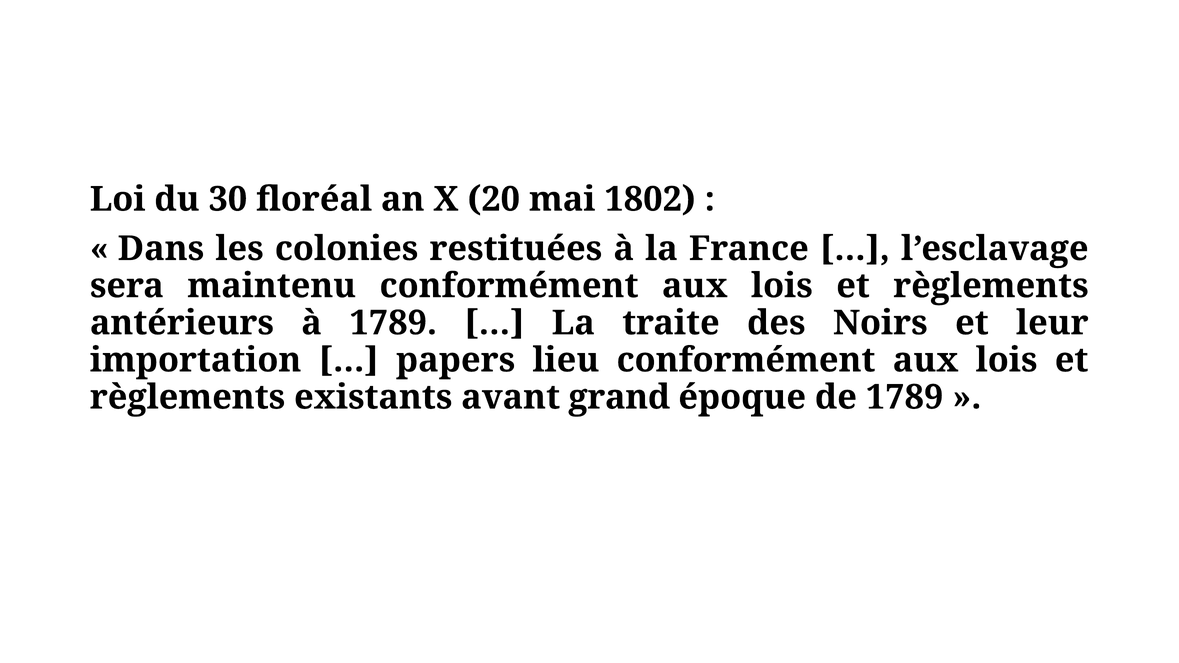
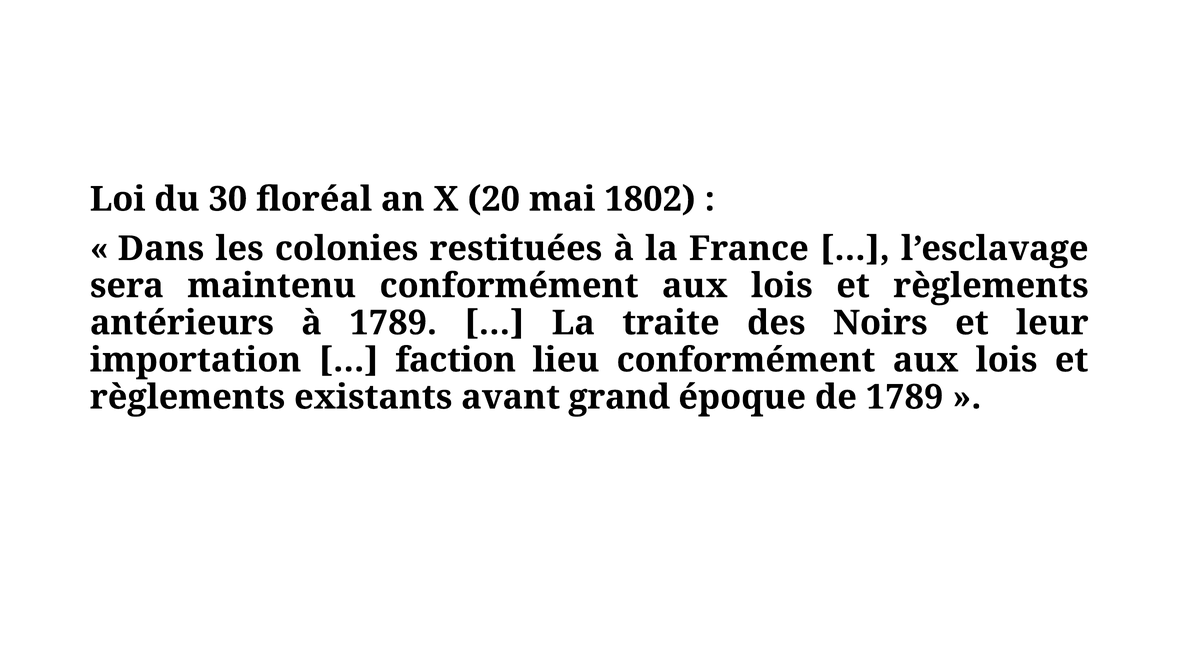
papers: papers -> faction
